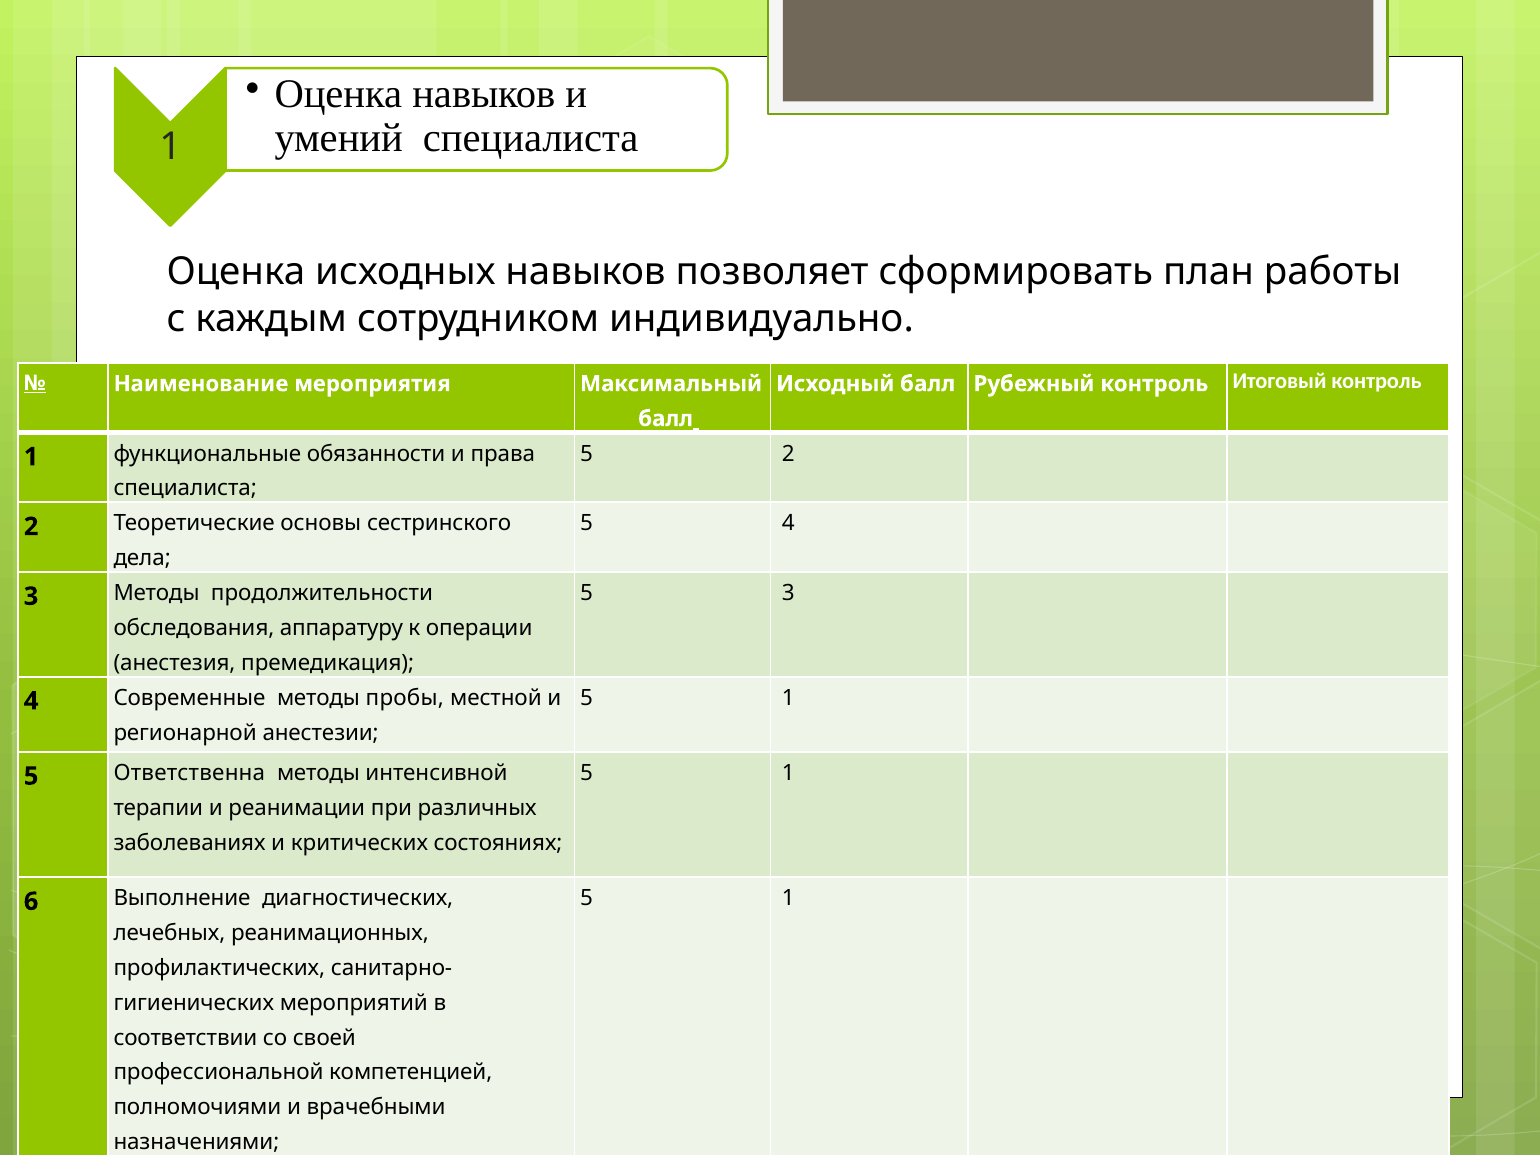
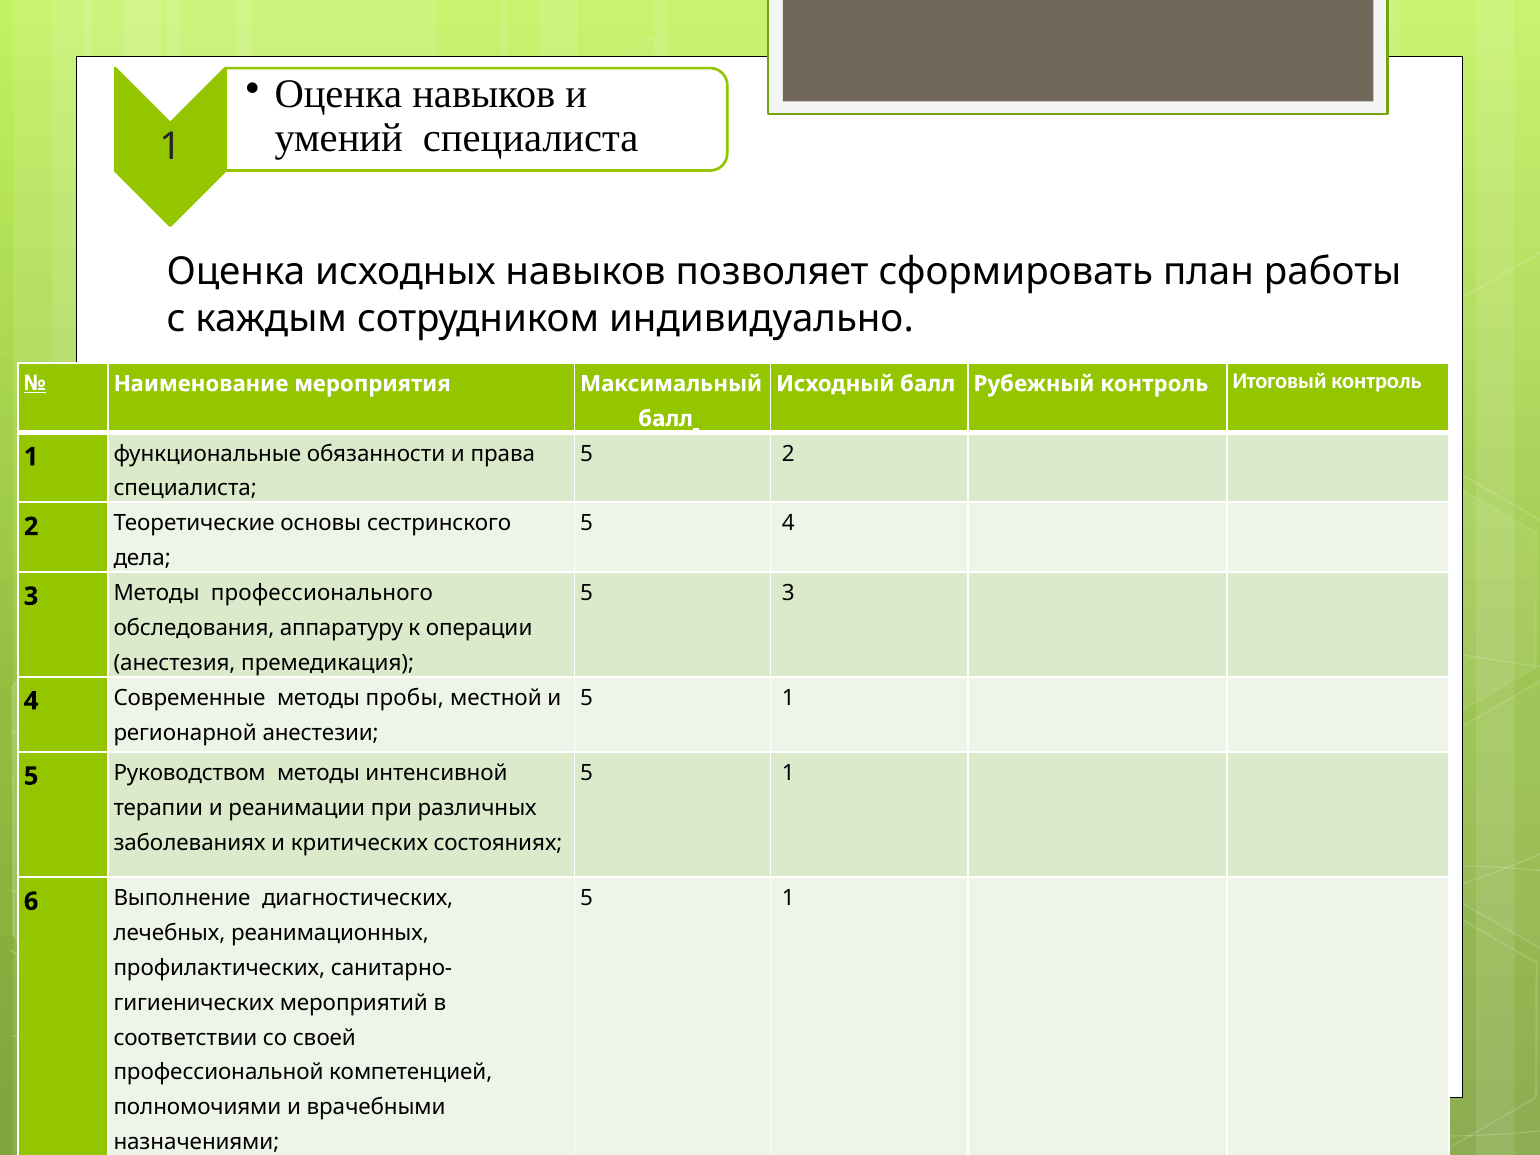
продолжительности: продолжительности -> профессионального
Ответственна: Ответственна -> Руководством
